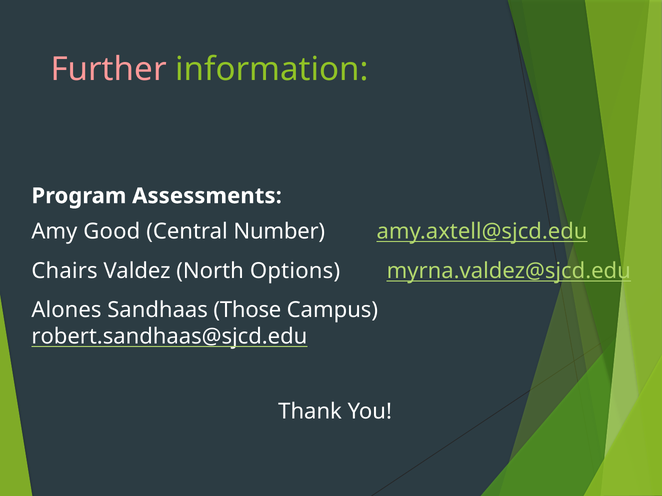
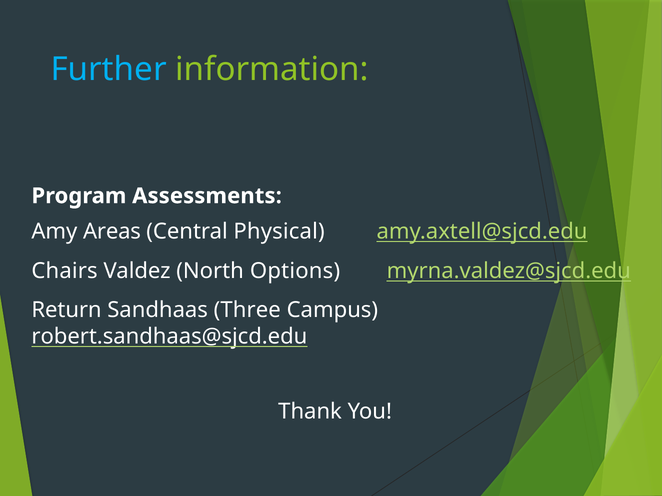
Further colour: pink -> light blue
Good: Good -> Areas
Number: Number -> Physical
Alones: Alones -> Return
Those: Those -> Three
